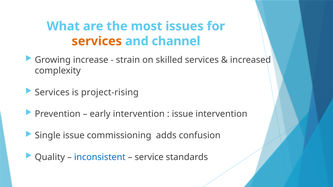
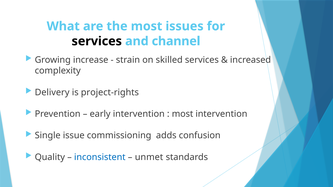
services at (97, 41) colour: orange -> black
Services at (52, 92): Services -> Delivery
project-rising: project-rising -> project-rights
issue at (183, 114): issue -> most
service: service -> unmet
